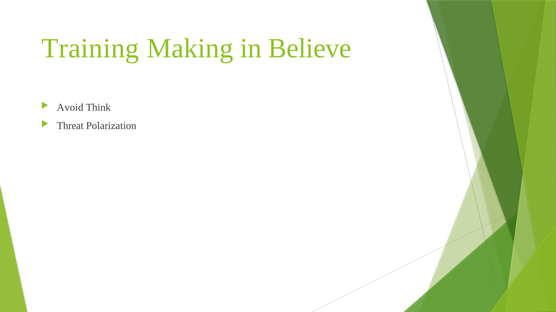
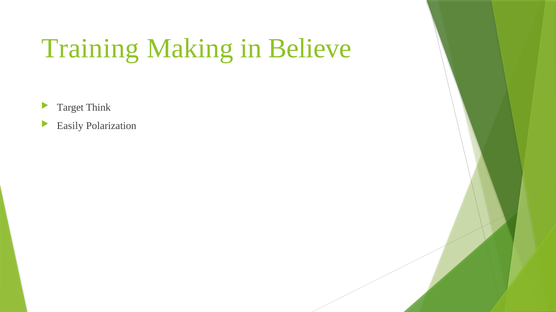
Avoid: Avoid -> Target
Threat: Threat -> Easily
